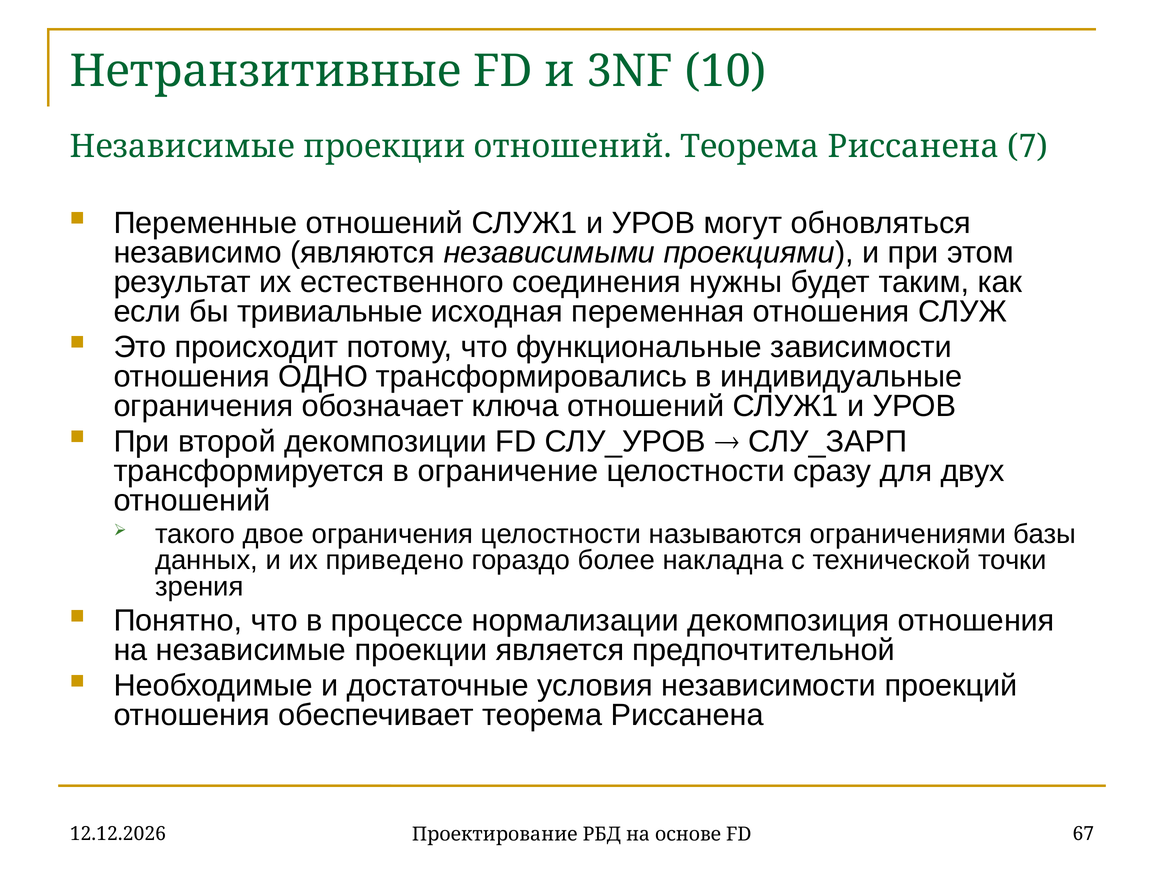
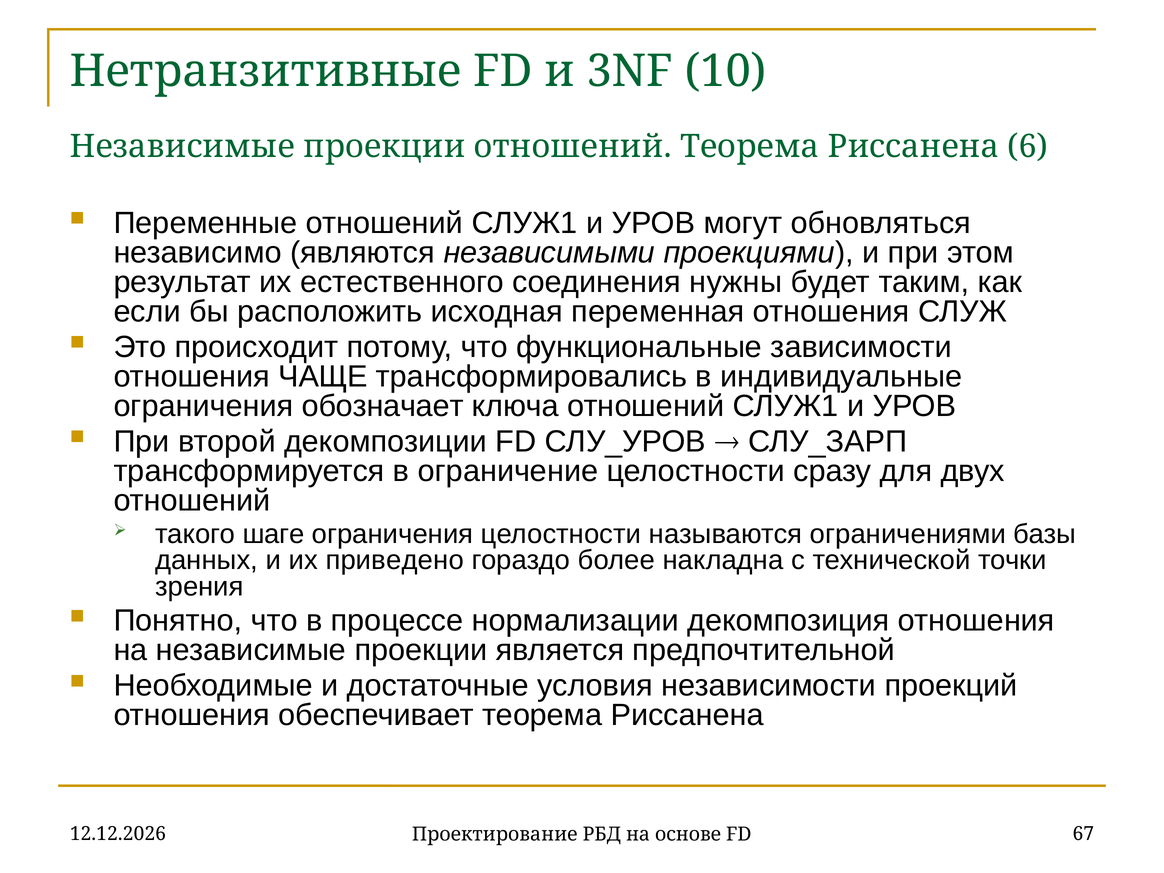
7: 7 -> 6
тривиальные: тривиальные -> расположить
ОДНО: ОДНО -> ЧАЩЕ
двое: двое -> шаге
